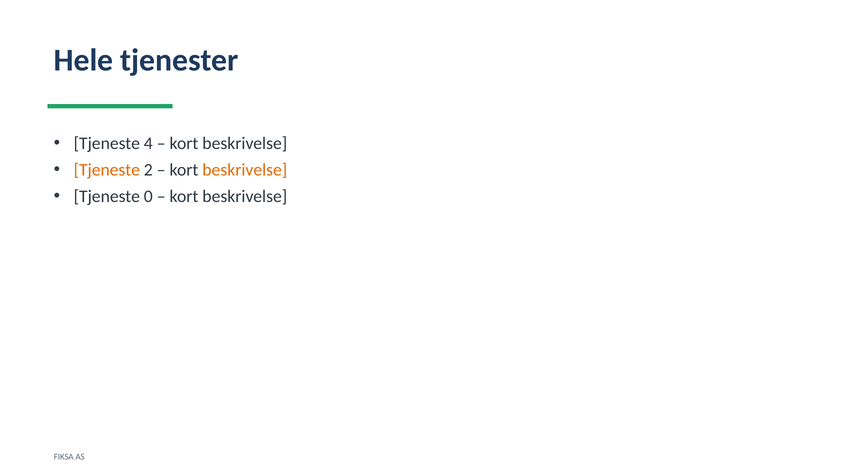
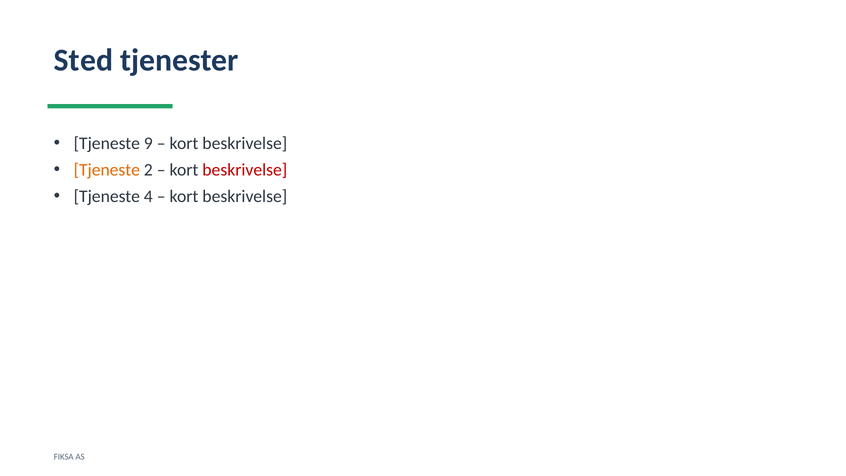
Hele: Hele -> Sted
4: 4 -> 9
beskrivelse at (245, 170) colour: orange -> red
0: 0 -> 4
